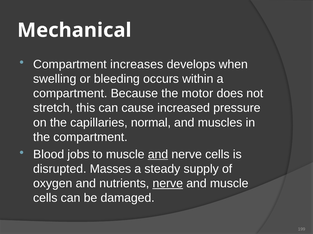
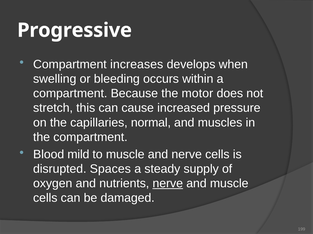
Mechanical: Mechanical -> Progressive
jobs: jobs -> mild
and at (158, 155) underline: present -> none
Masses: Masses -> Spaces
